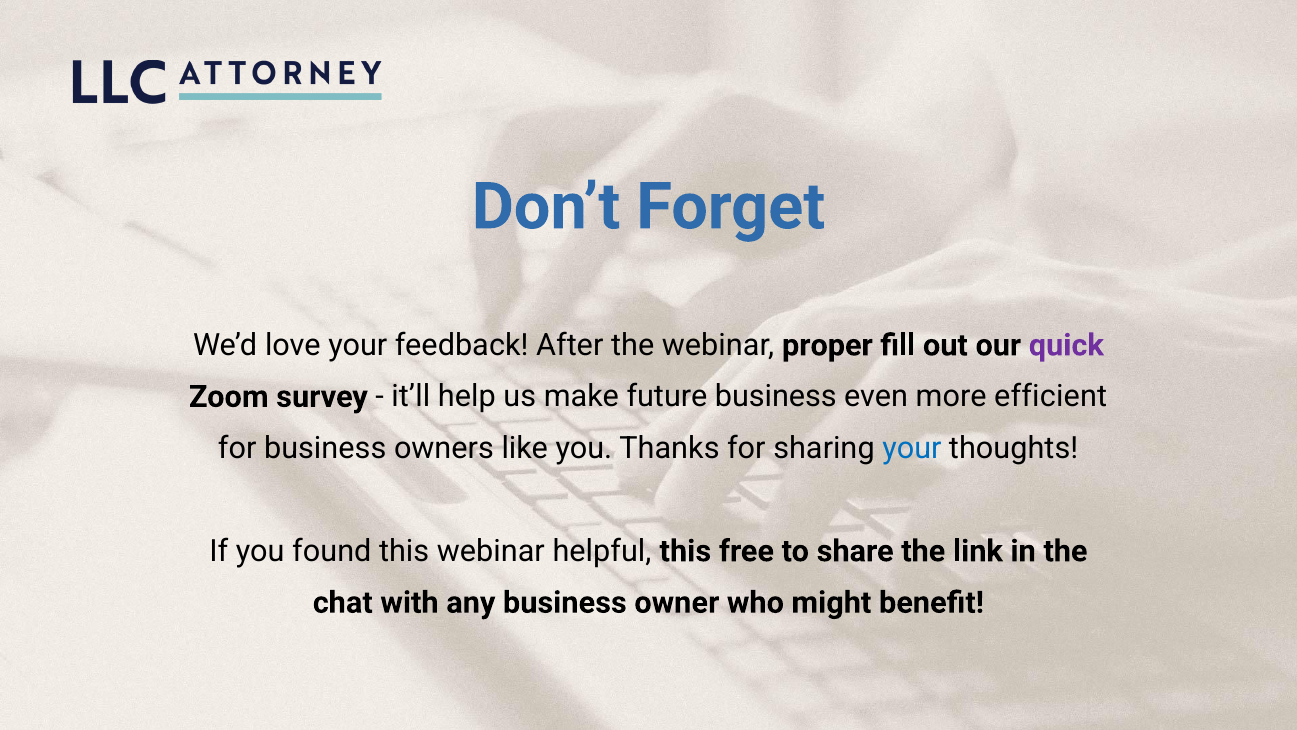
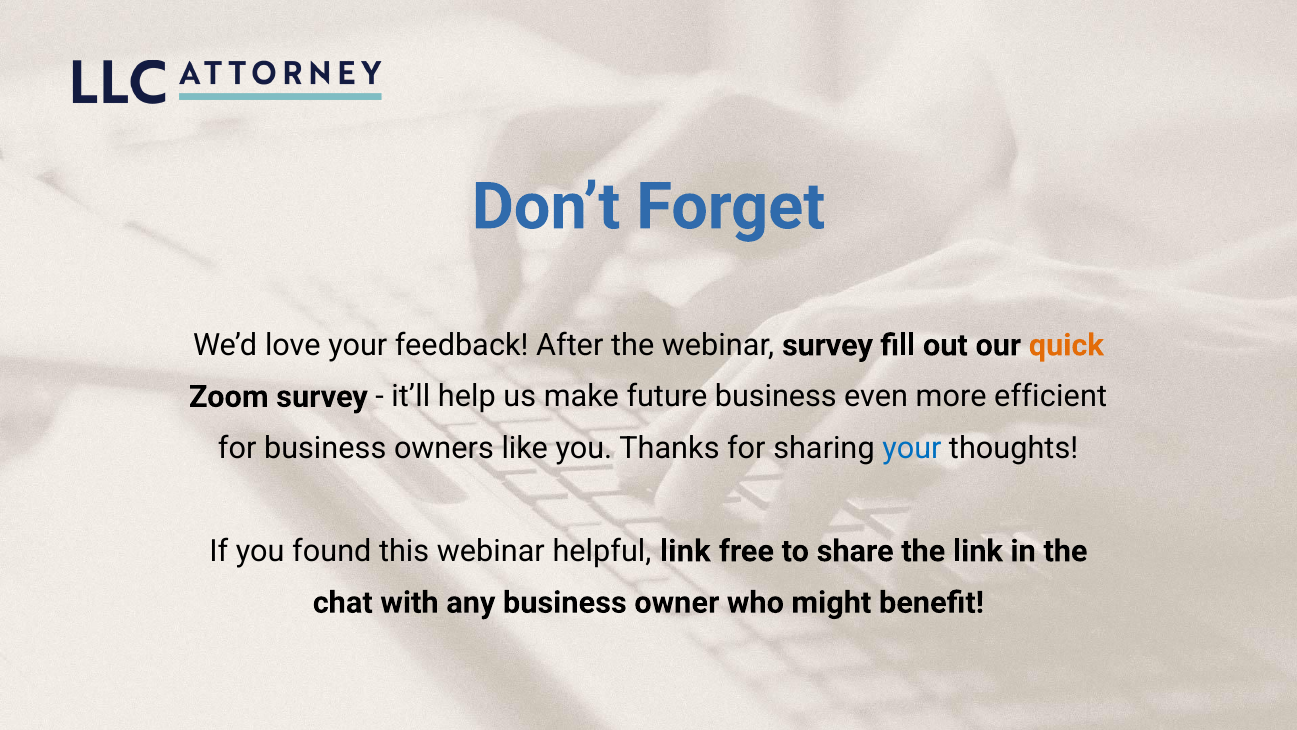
webinar proper: proper -> survey
quick colour: purple -> orange
helpful this: this -> link
